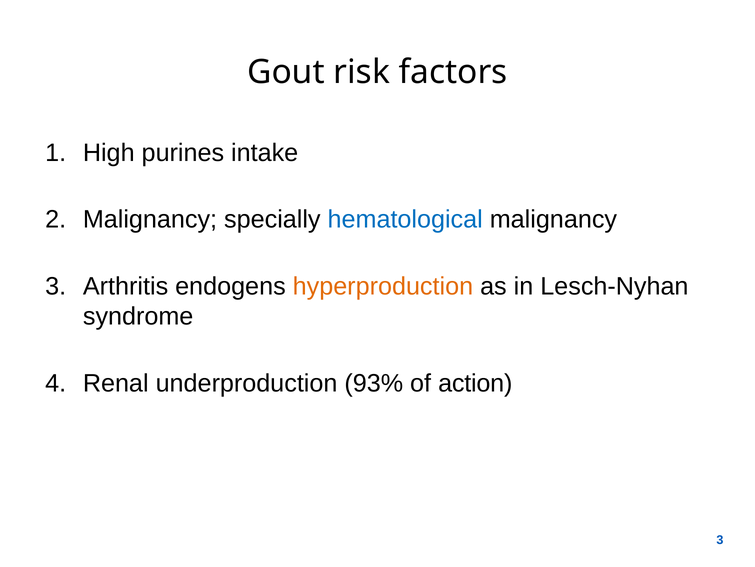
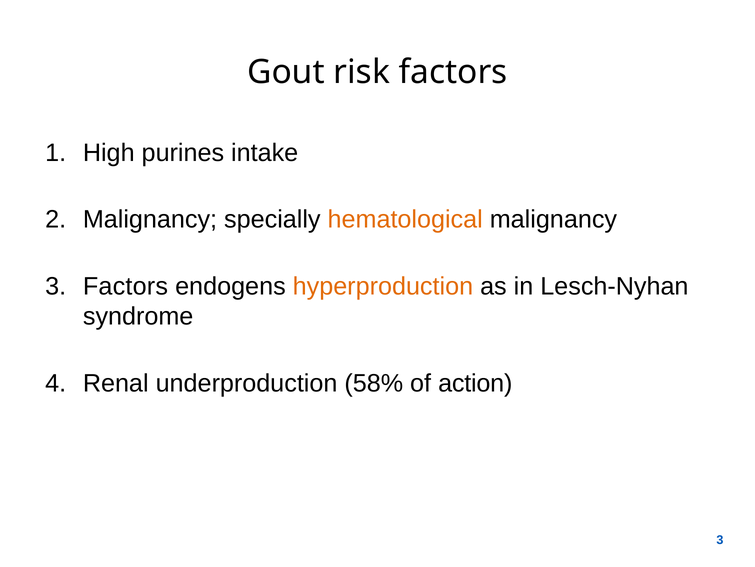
hematological colour: blue -> orange
Arthritis at (126, 286): Arthritis -> Factors
93%: 93% -> 58%
